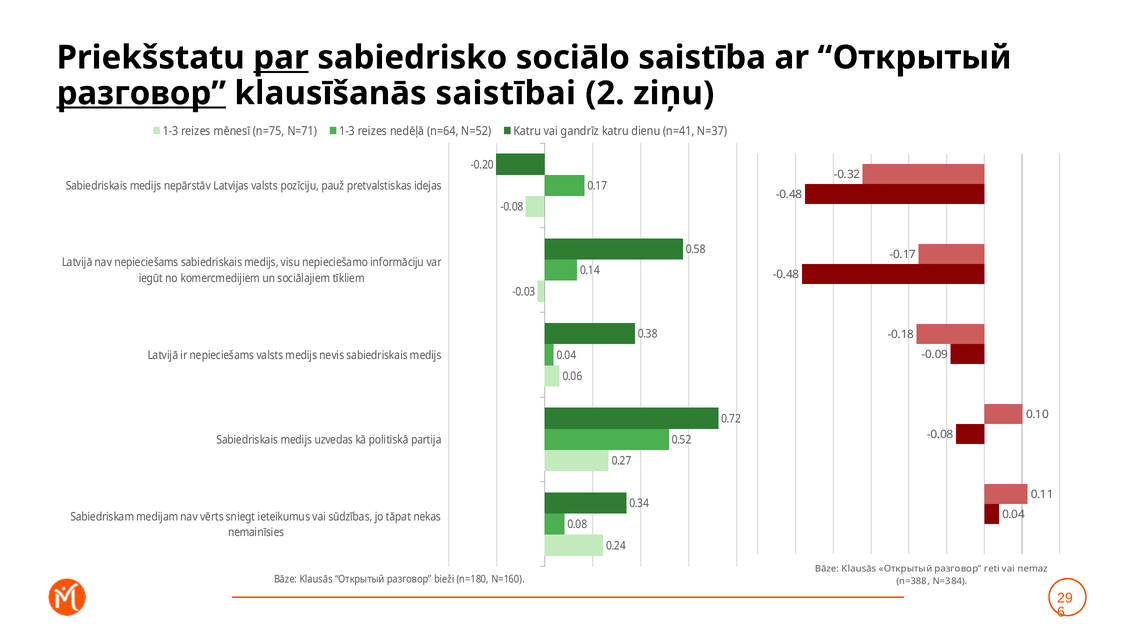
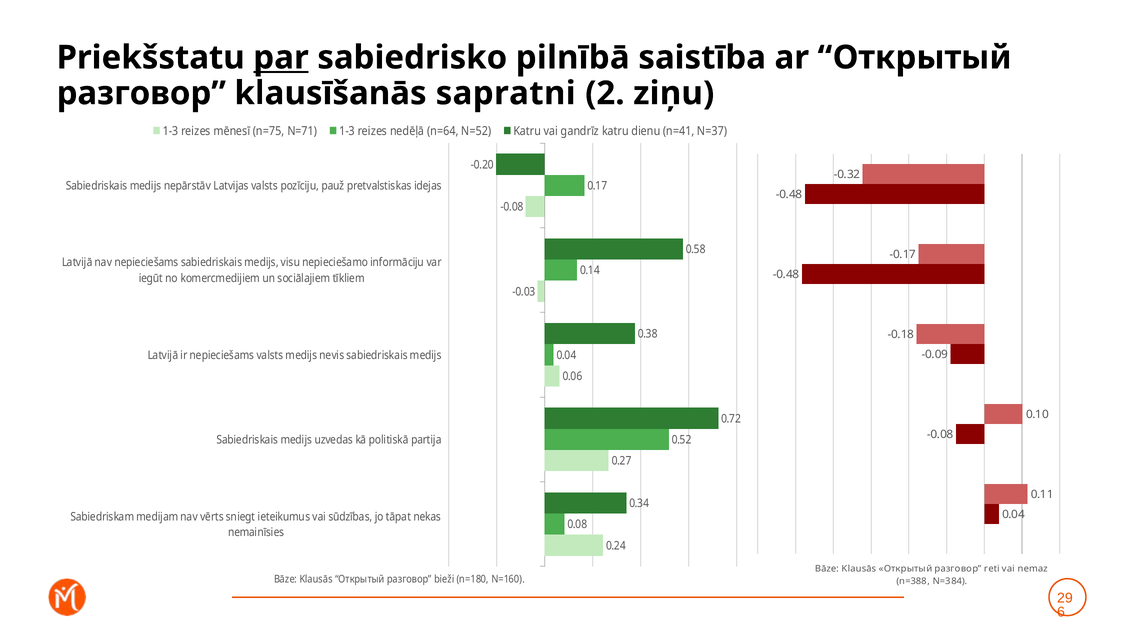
sociālo: sociālo -> pilnībā
разговор at (141, 93) underline: present -> none
saistībai: saistībai -> sapratni
